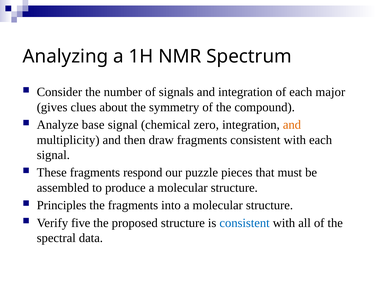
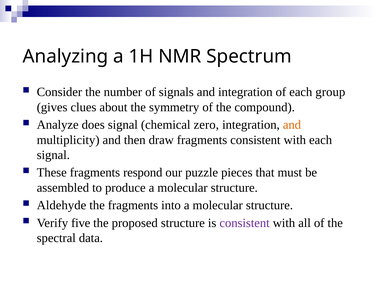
major: major -> group
base: base -> does
Principles: Principles -> Aldehyde
consistent at (245, 223) colour: blue -> purple
